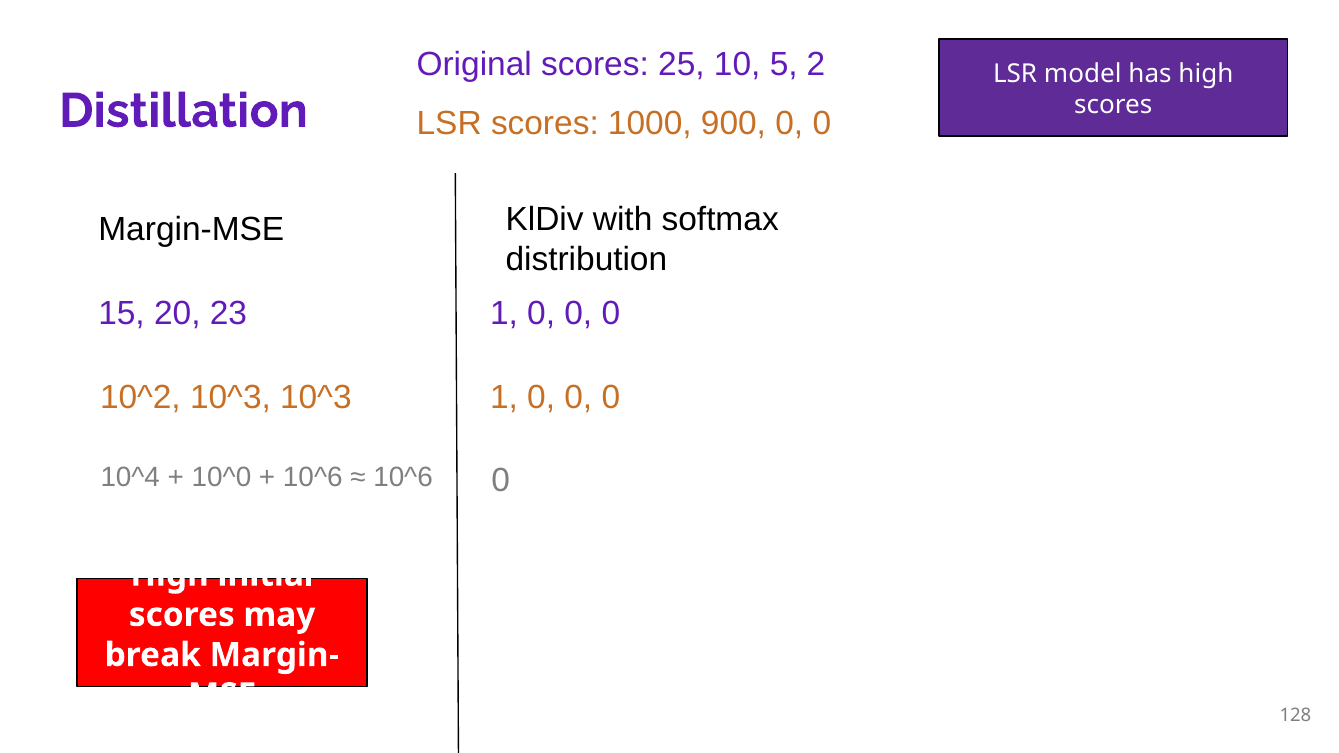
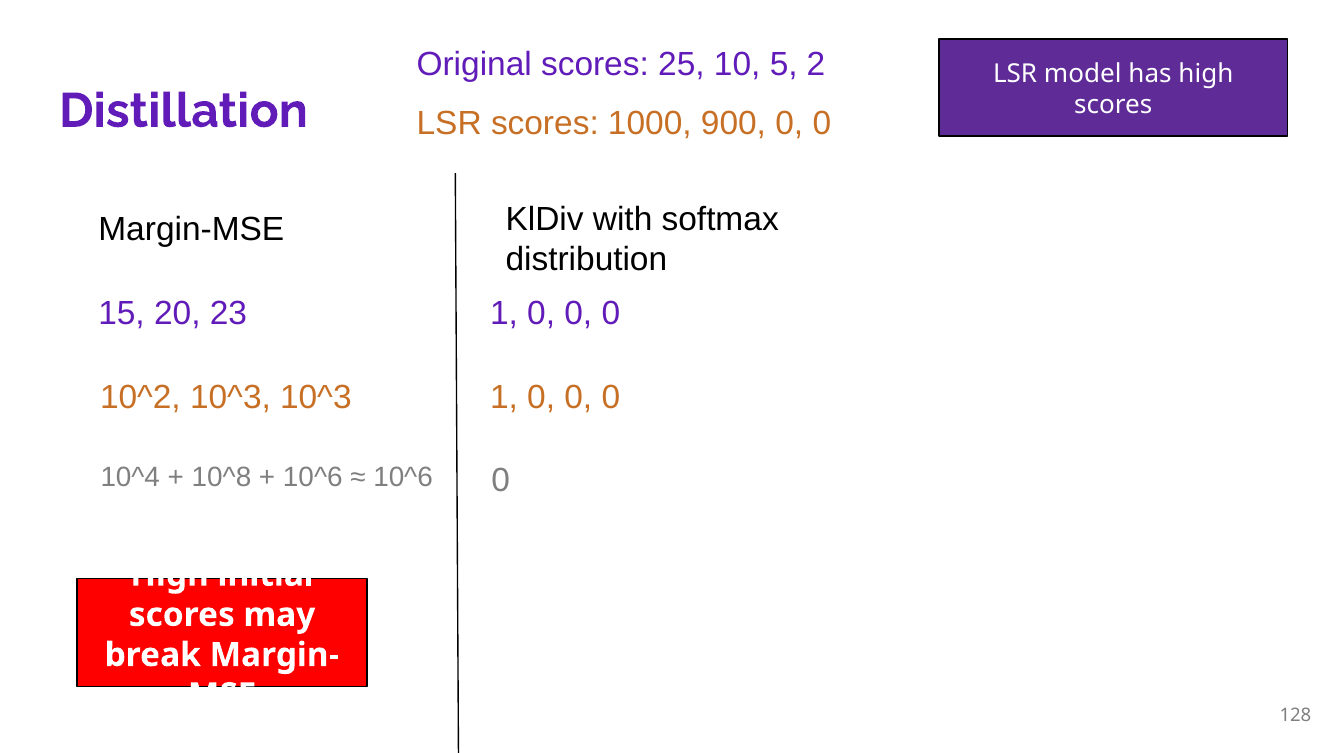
10^0: 10^0 -> 10^8
